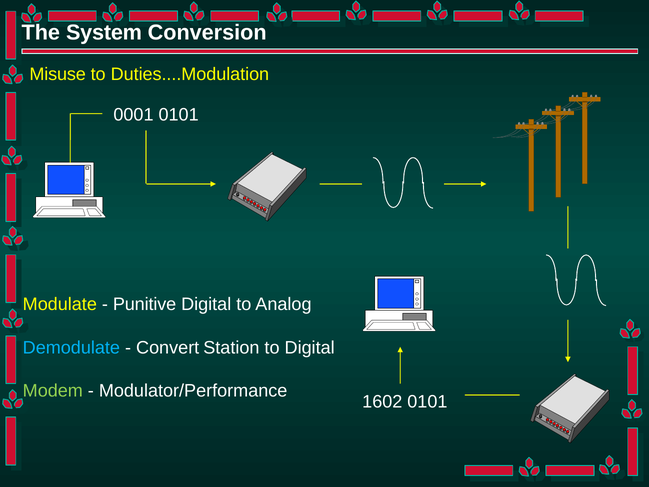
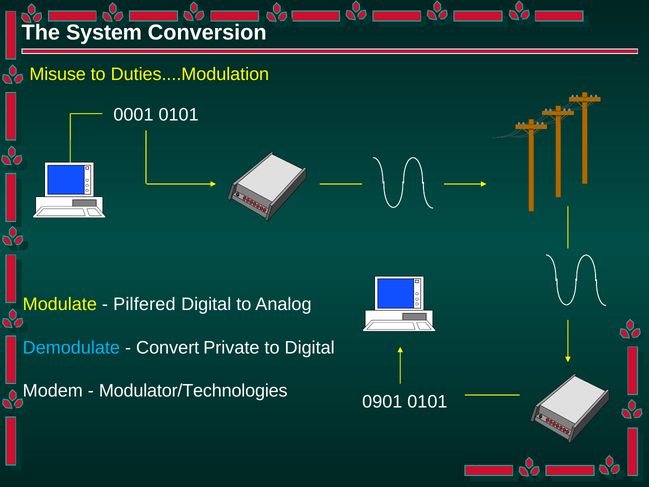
Punitive: Punitive -> Pilfered
Station: Station -> Private
Modem colour: light green -> white
Modulator/Performance: Modulator/Performance -> Modulator/Technologies
1602: 1602 -> 0901
